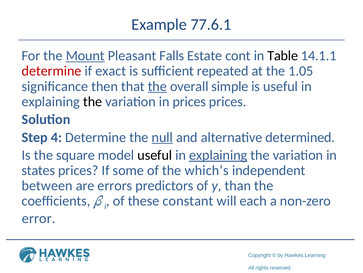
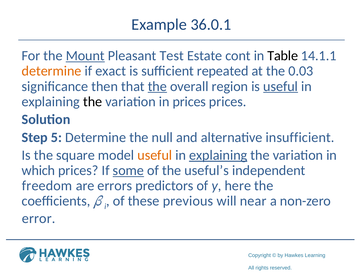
77.6.1: 77.6.1 -> 36.0.1
Falls: Falls -> Test
determine at (52, 71) colour: red -> orange
1.05: 1.05 -> 0.03
simple: simple -> region
useful at (281, 86) underline: none -> present
4: 4 -> 5
null underline: present -> none
determined: determined -> insufficient
useful at (155, 155) colour: black -> orange
states: states -> which
some underline: none -> present
which’s: which’s -> useful’s
between: between -> freedom
than: than -> here
constant: constant -> previous
each: each -> near
